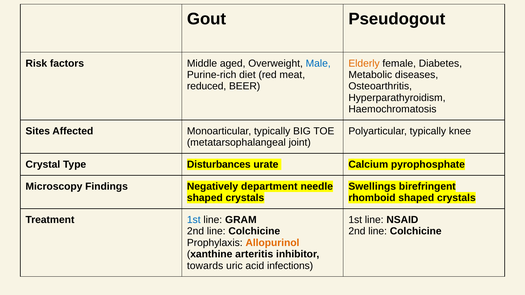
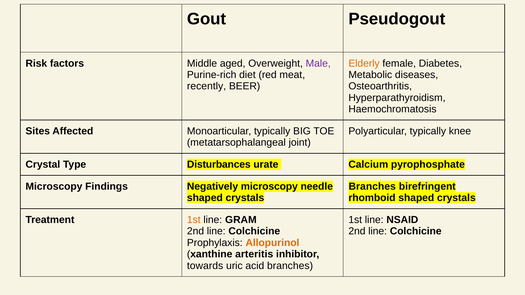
Male colour: blue -> purple
reduced: reduced -> recently
Negatively department: department -> microscopy
Swellings at (372, 187): Swellings -> Branches
1st at (194, 220) colour: blue -> orange
acid infections: infections -> branches
